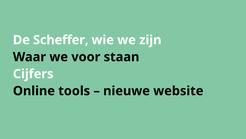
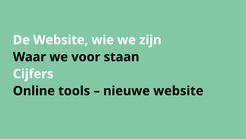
De Scheffer: Scheffer -> Website
